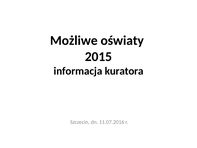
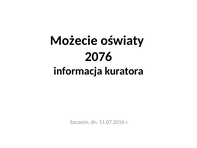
Możliwe: Możliwe -> Możecie
2015: 2015 -> 2076
